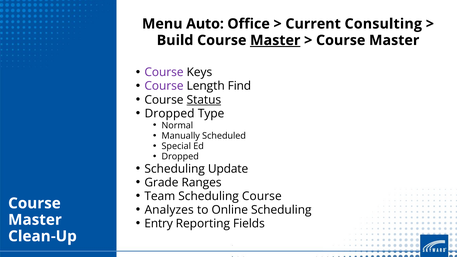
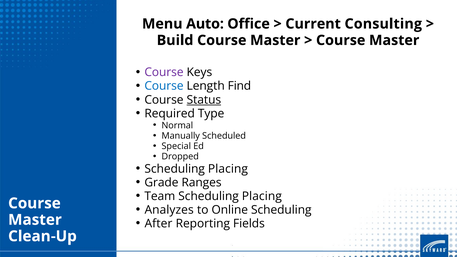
Master at (275, 40) underline: present -> none
Course at (164, 86) colour: purple -> blue
Dropped at (170, 113): Dropped -> Required
Update at (228, 169): Update -> Placing
Team Scheduling Course: Course -> Placing
Entry: Entry -> After
